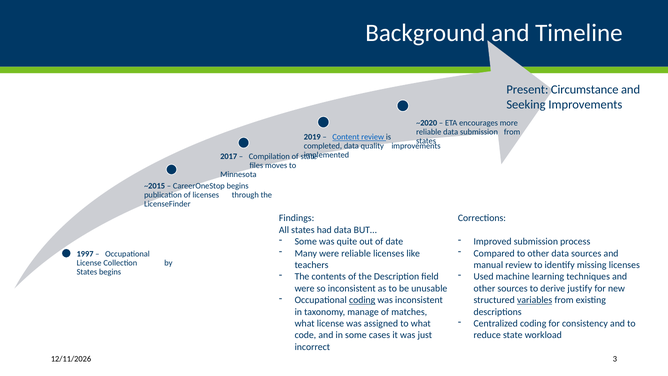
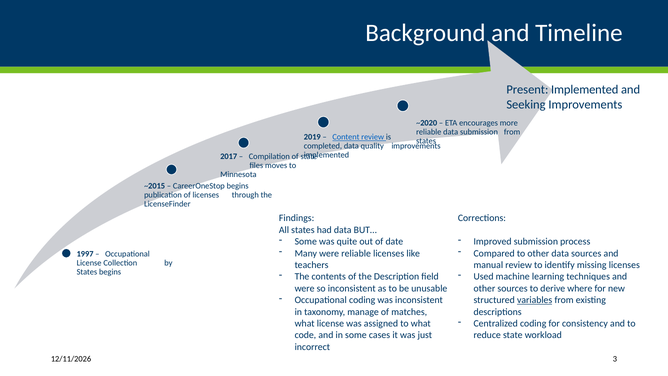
Present Circumstance: Circumstance -> Implemented
justify: justify -> where
coding at (362, 300) underline: present -> none
